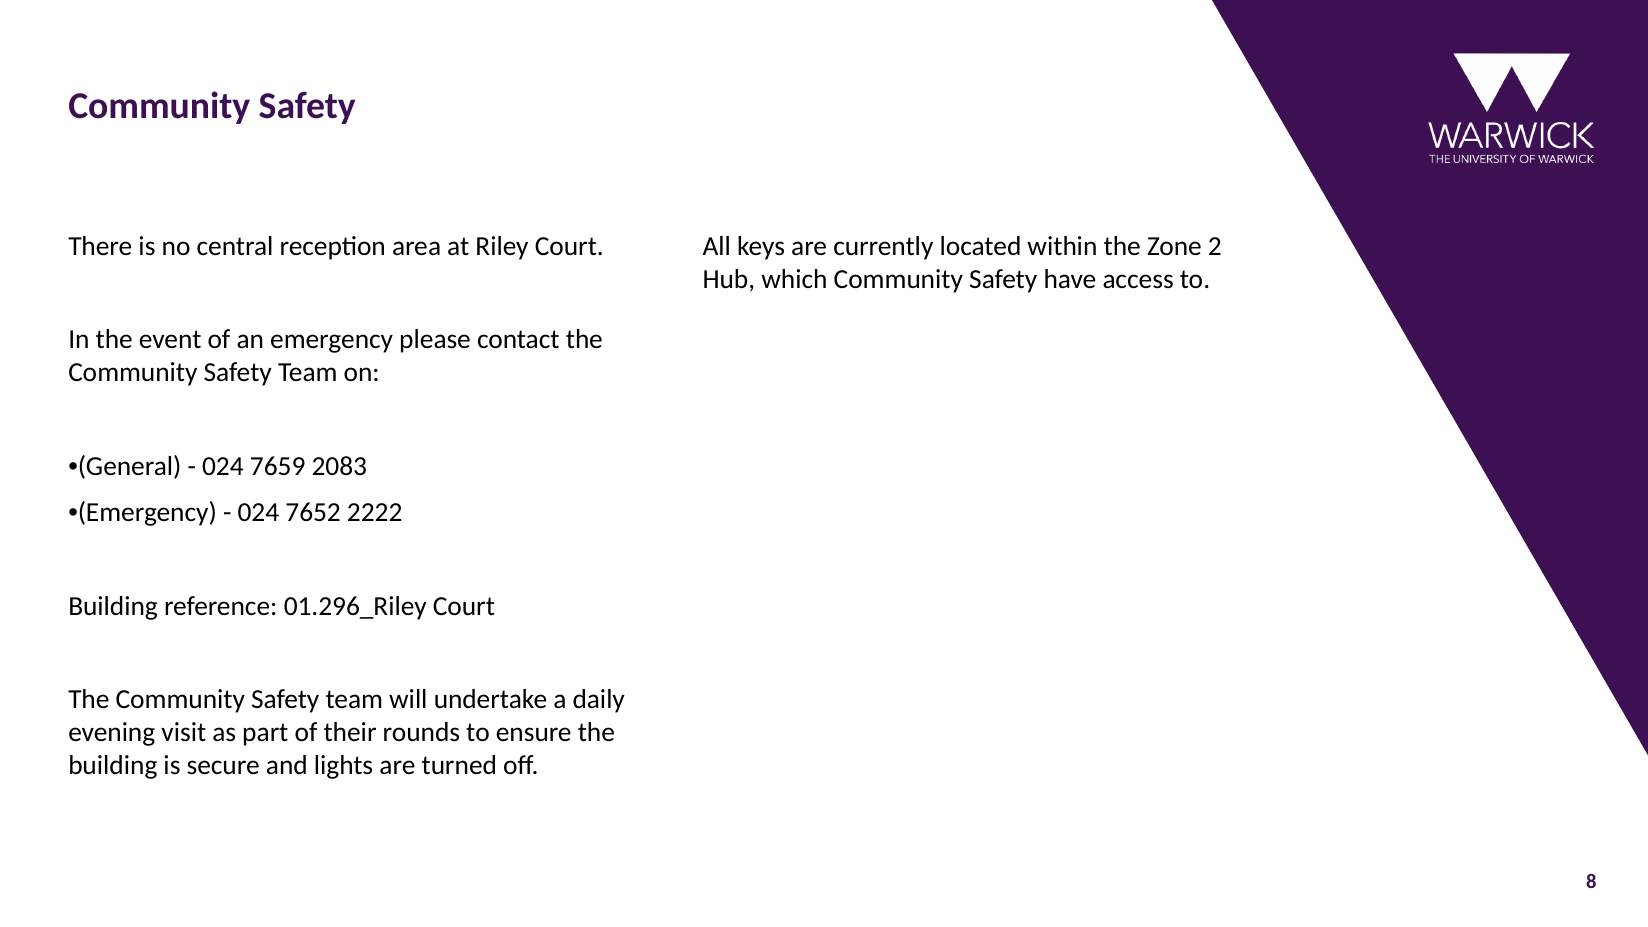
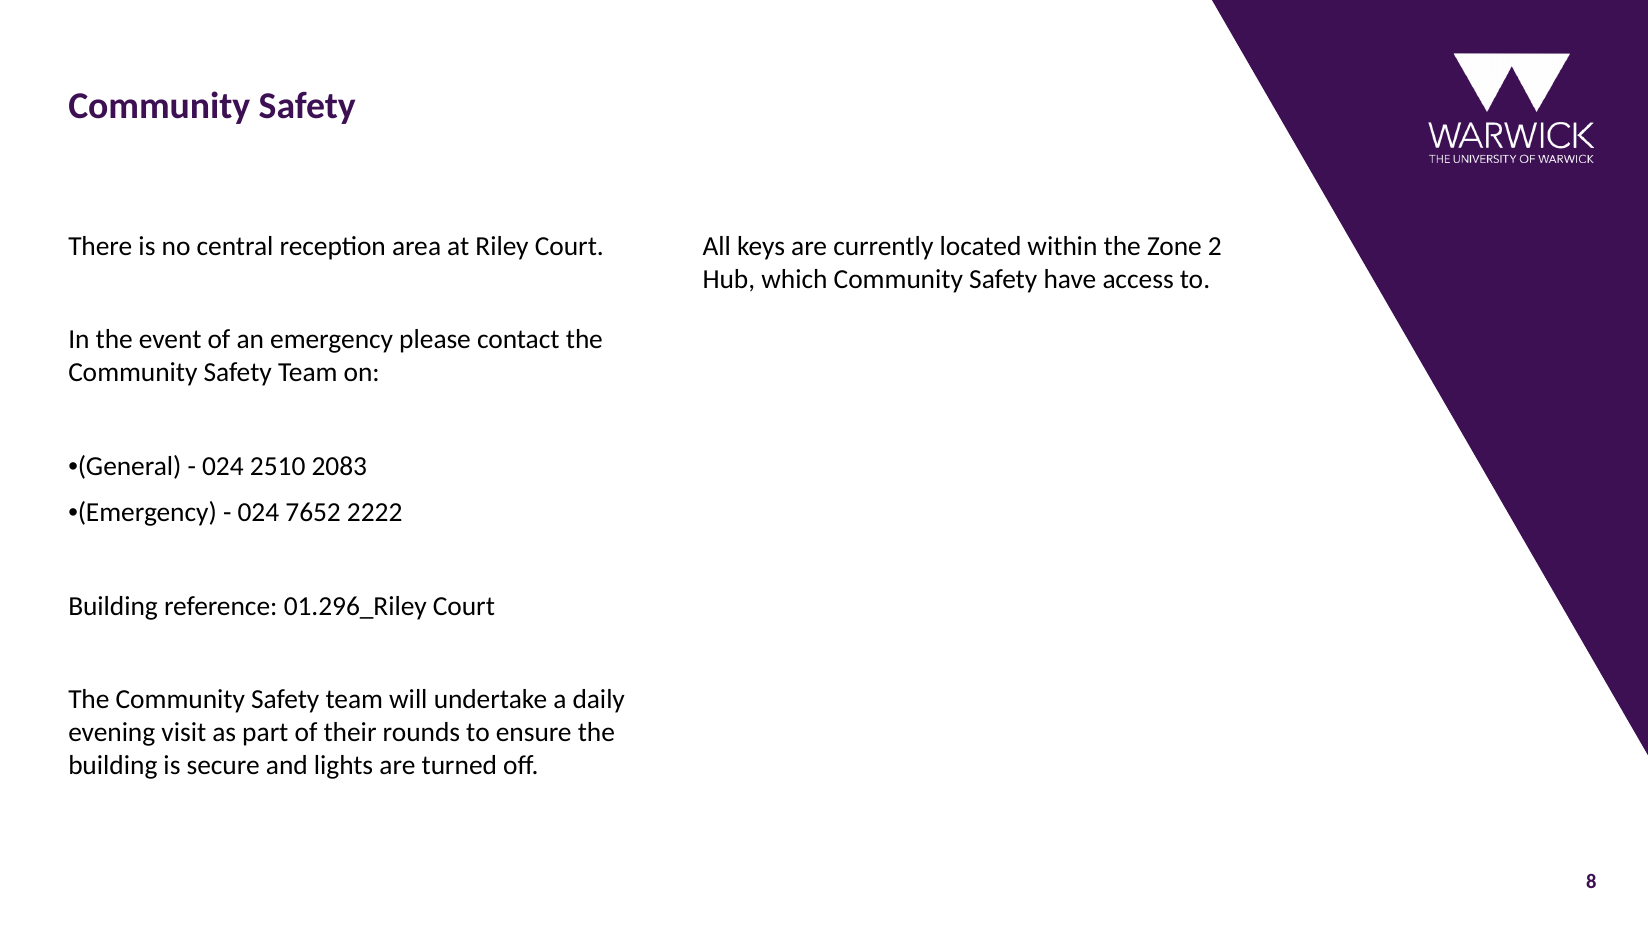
7659: 7659 -> 2510
